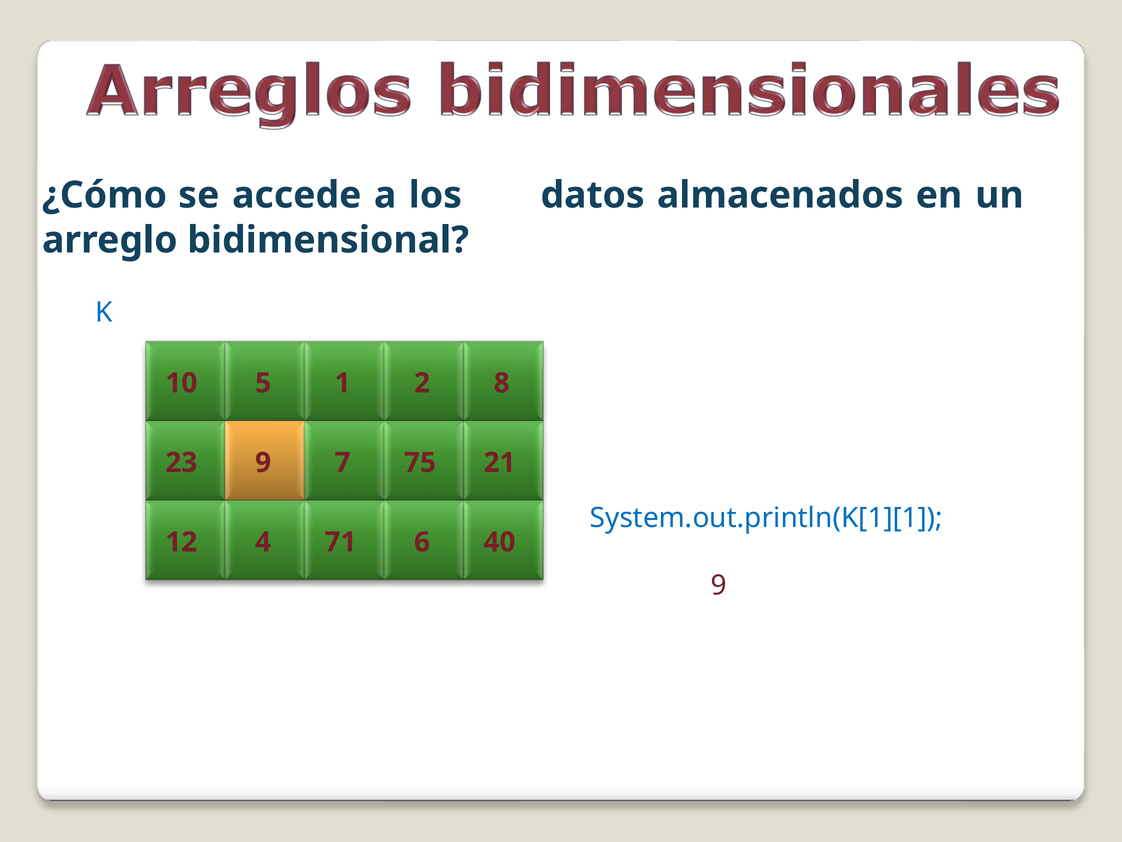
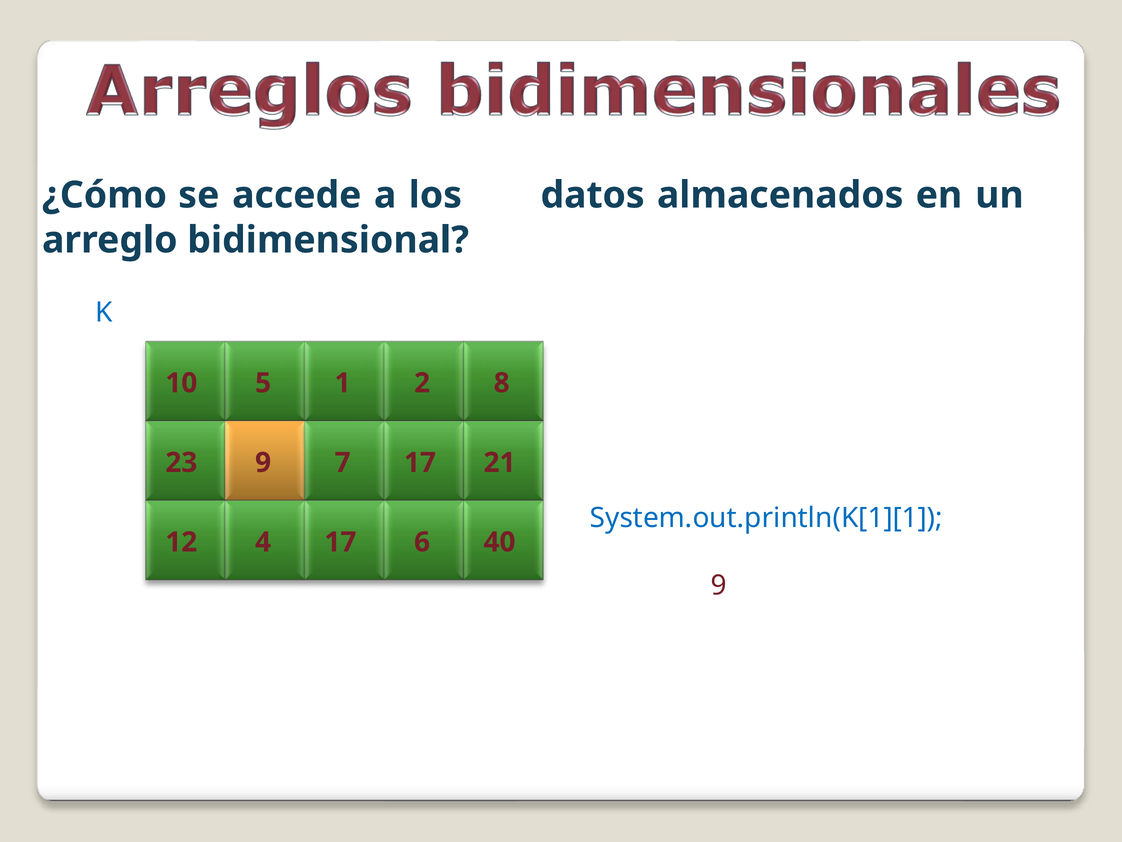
7 75: 75 -> 17
4 71: 71 -> 17
